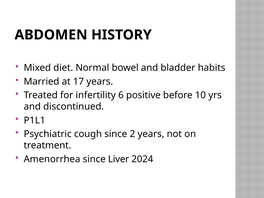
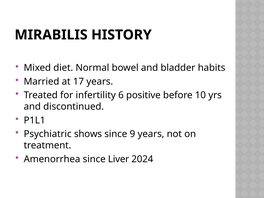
ABDOMEN: ABDOMEN -> MIRABILIS
cough: cough -> shows
2: 2 -> 9
